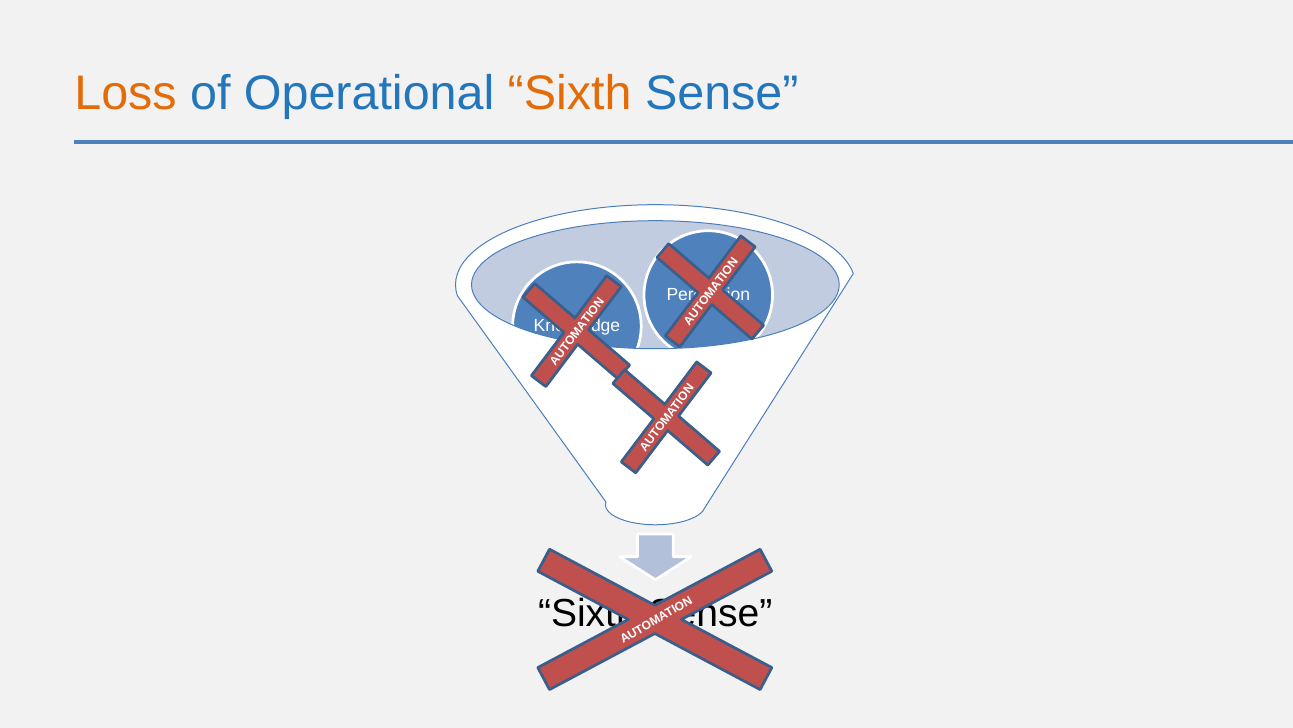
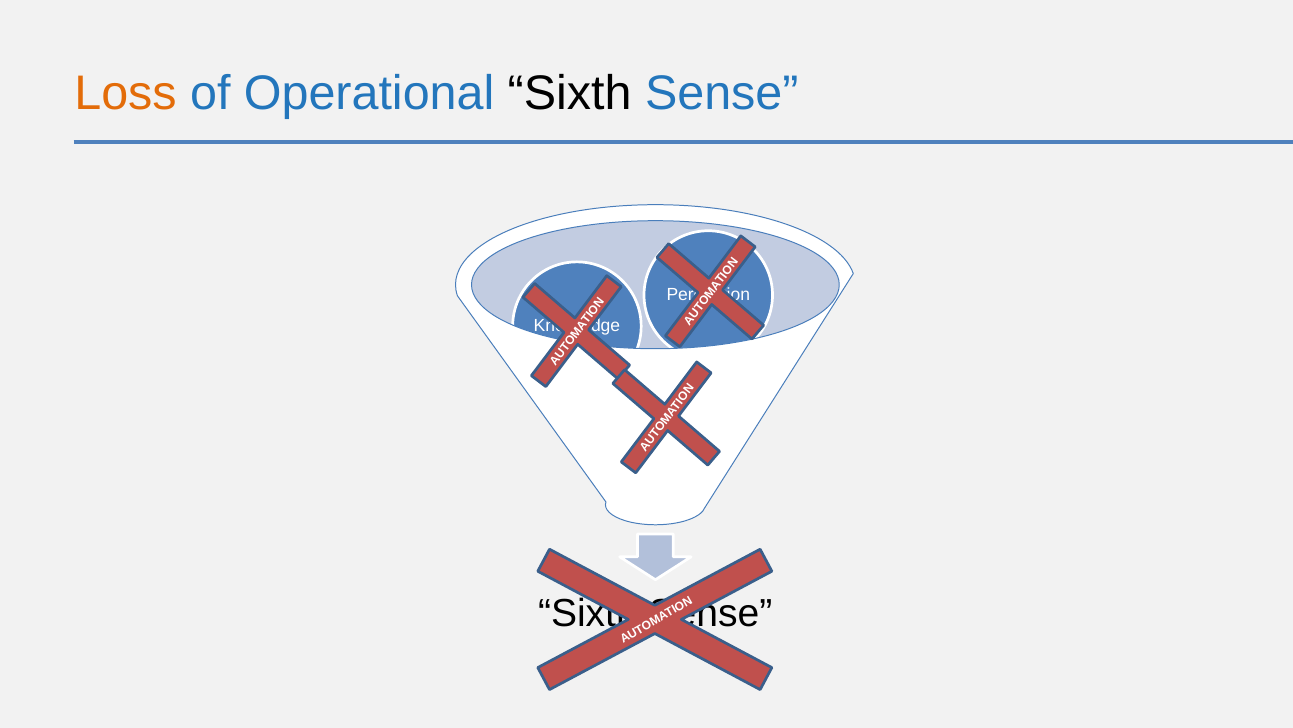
Sixth at (570, 93) colour: orange -> black
